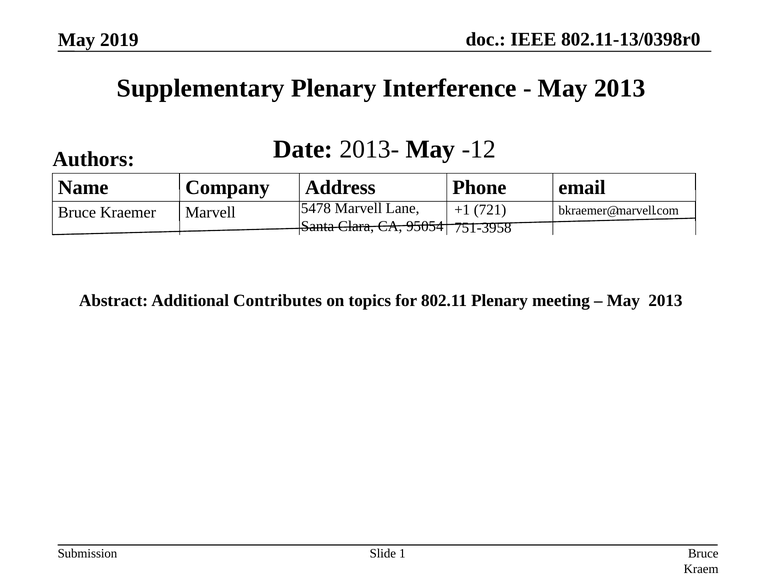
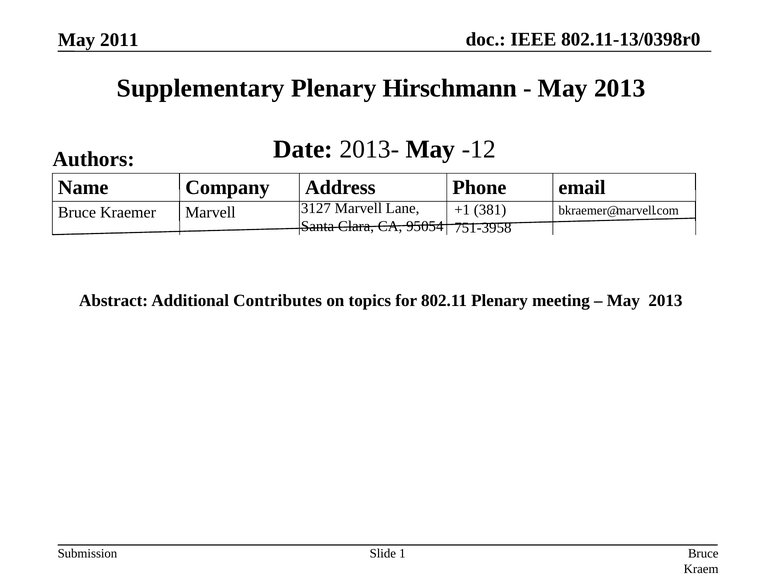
2019: 2019 -> 2011
Interference: Interference -> Hirschmann
5478: 5478 -> 3127
721: 721 -> 381
